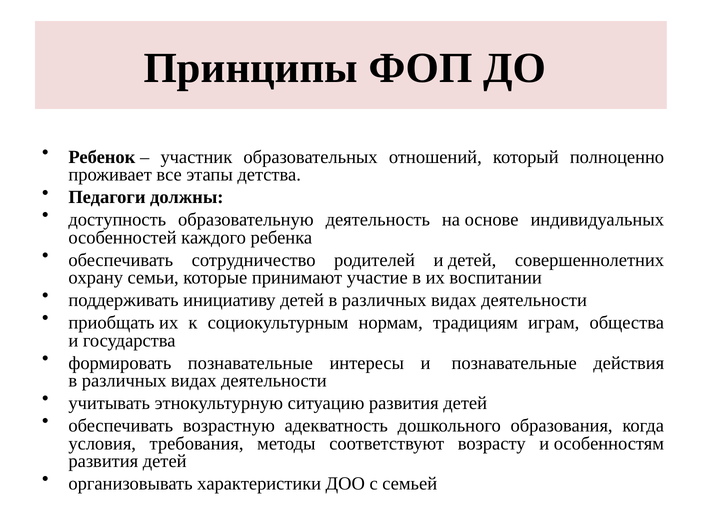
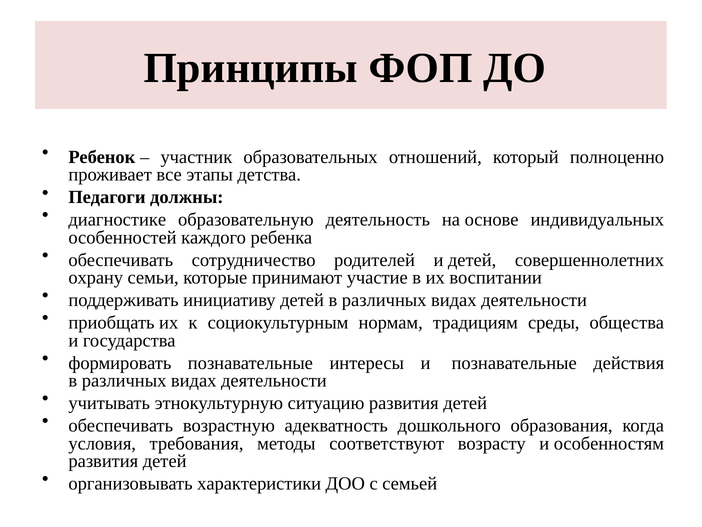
доступность: доступность -> диагностике
играм: играм -> среды
